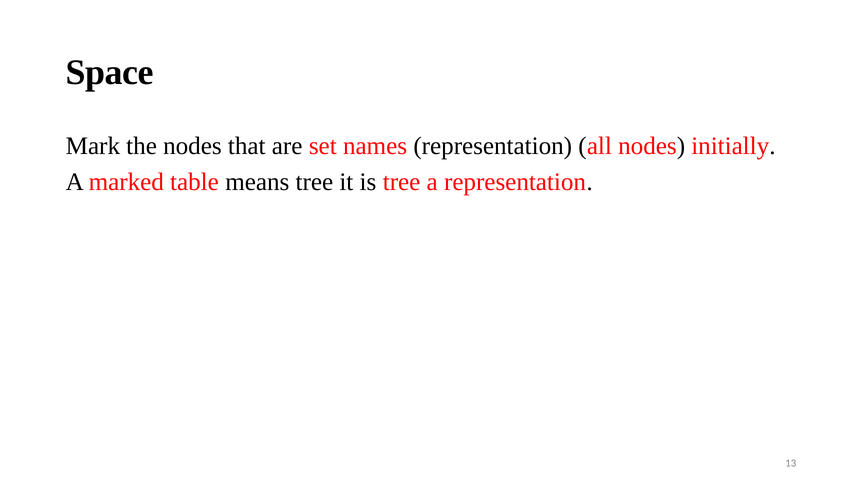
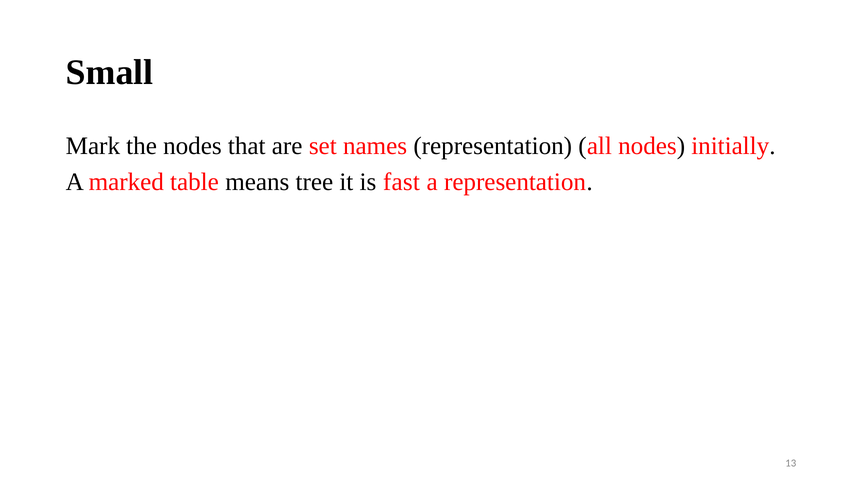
Space: Space -> Small
is tree: tree -> fast
